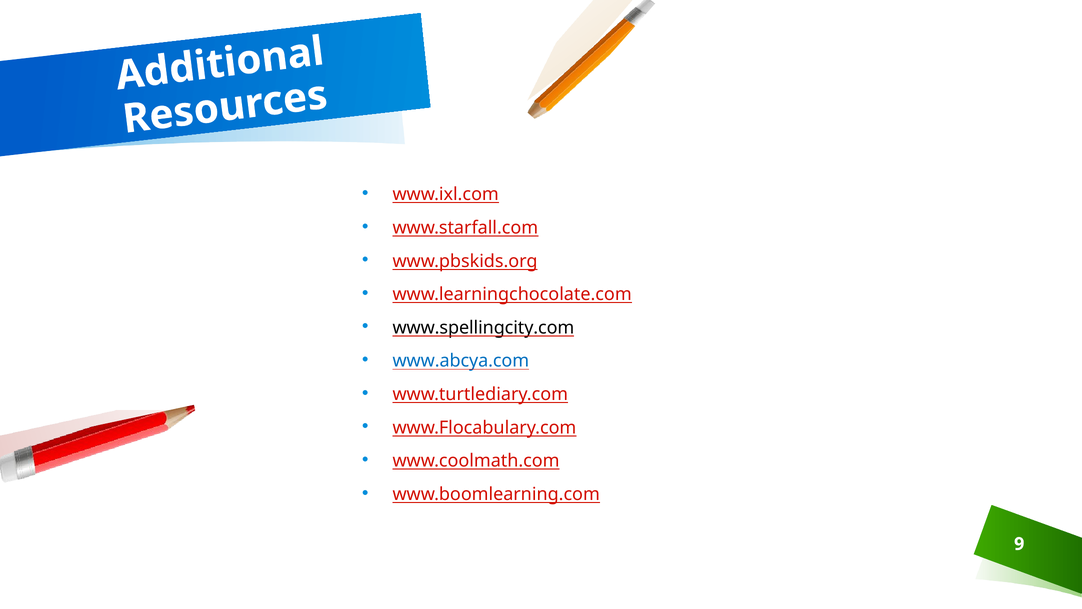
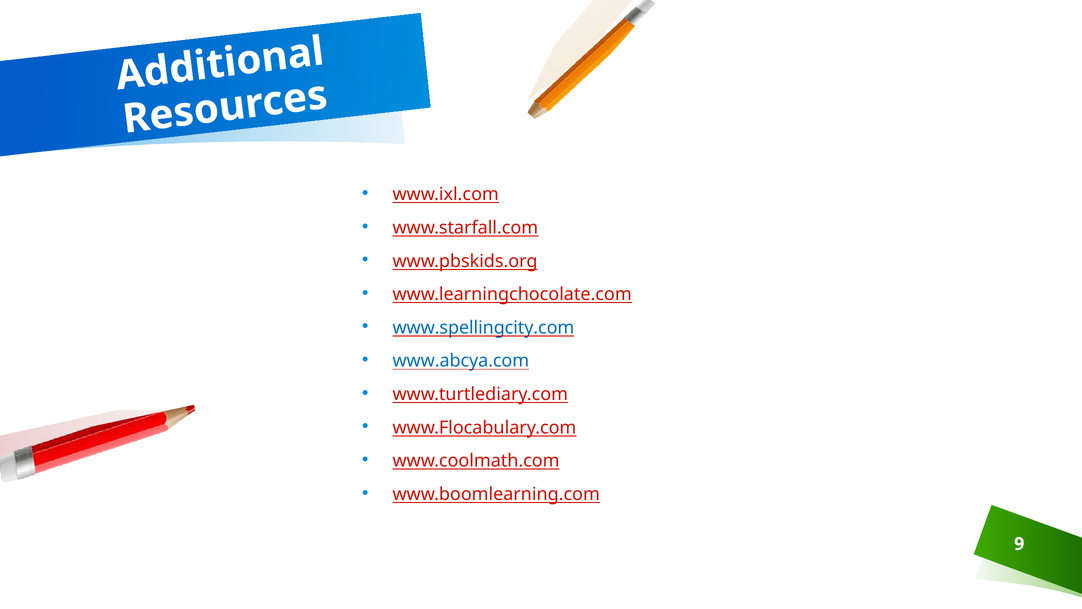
www.spellingcity.com colour: black -> blue
